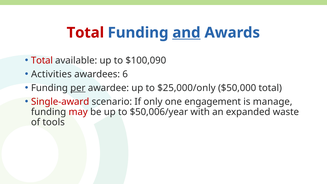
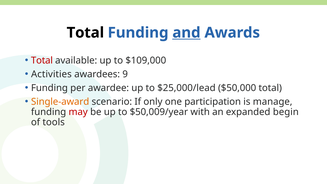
Total at (85, 33) colour: red -> black
$100,090: $100,090 -> $109,000
6: 6 -> 9
per underline: present -> none
$25,000/only: $25,000/only -> $25,000/lead
Single-award colour: red -> orange
engagement: engagement -> participation
$50,006/year: $50,006/year -> $50,009/year
waste: waste -> begin
